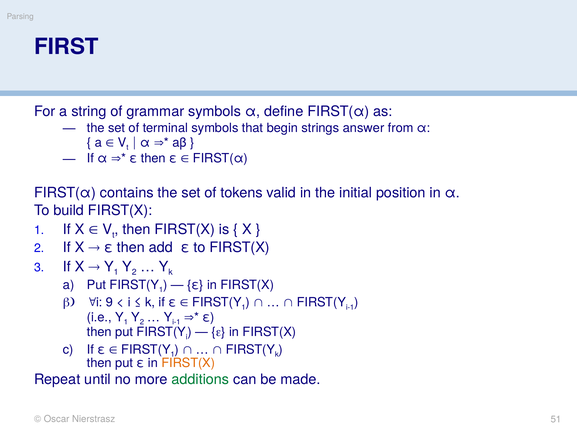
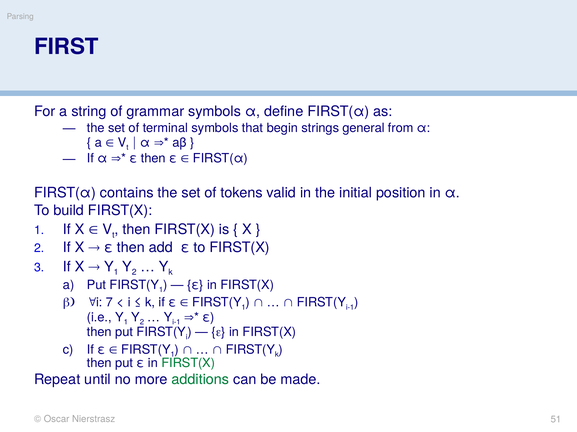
answer: answer -> general
9: 9 -> 7
FIRST(X at (188, 363) colour: orange -> green
